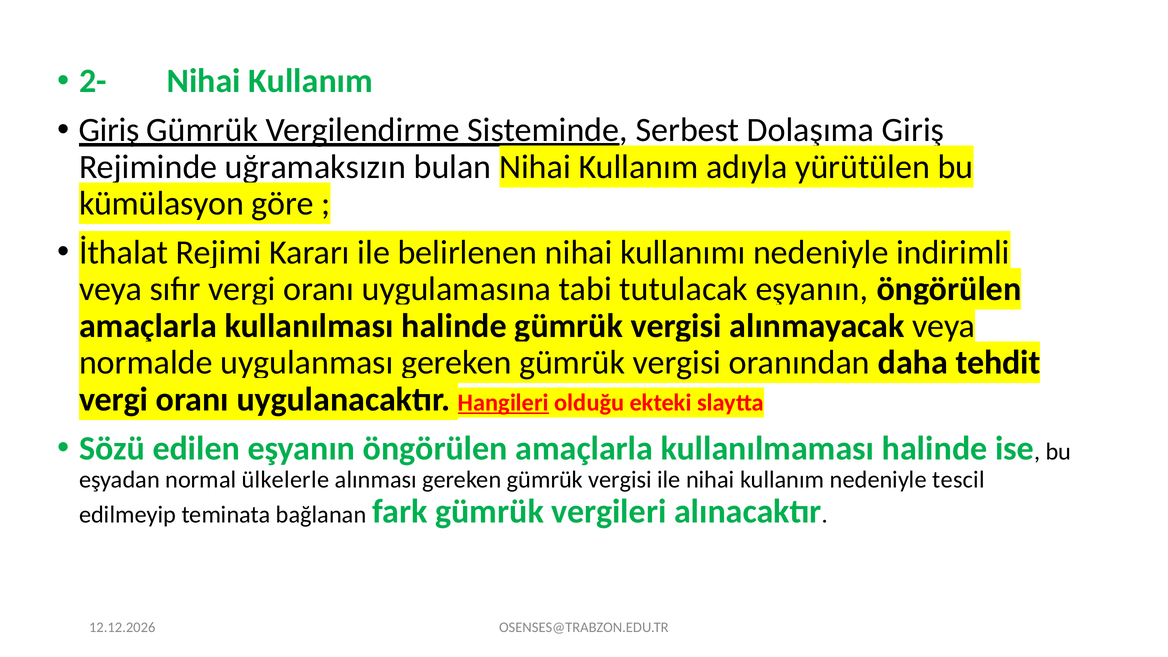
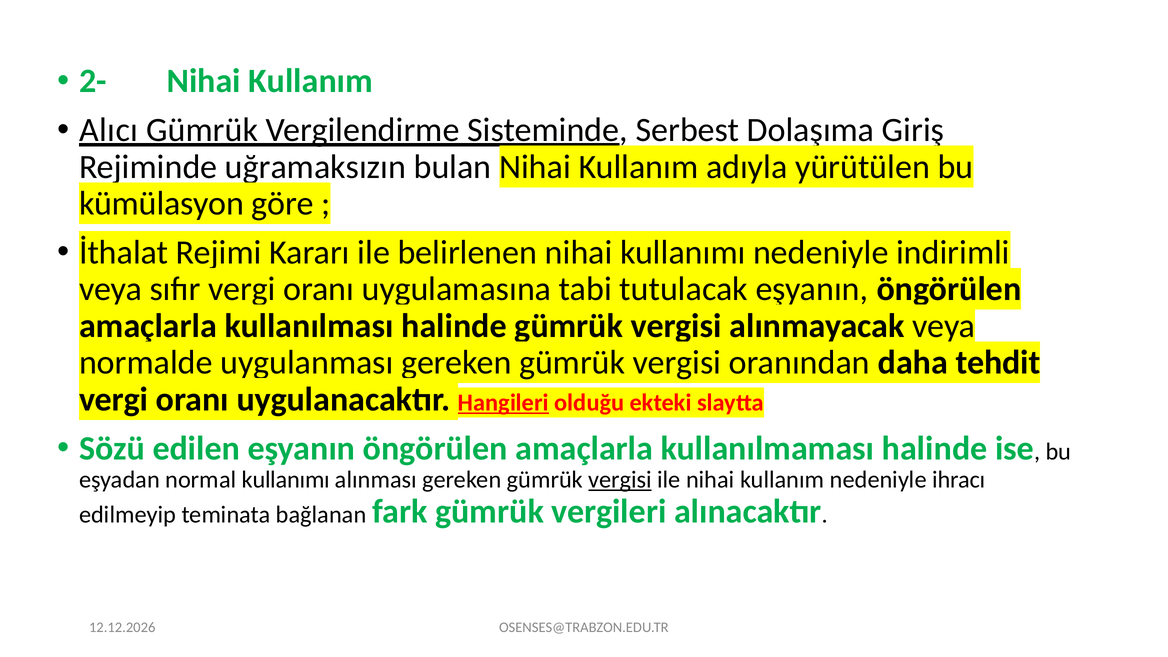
Giriş at (109, 130): Giriş -> Alıcı
normal ülkelerle: ülkelerle -> kullanımı
vergisi at (620, 480) underline: none -> present
tescil: tescil -> ihracı
